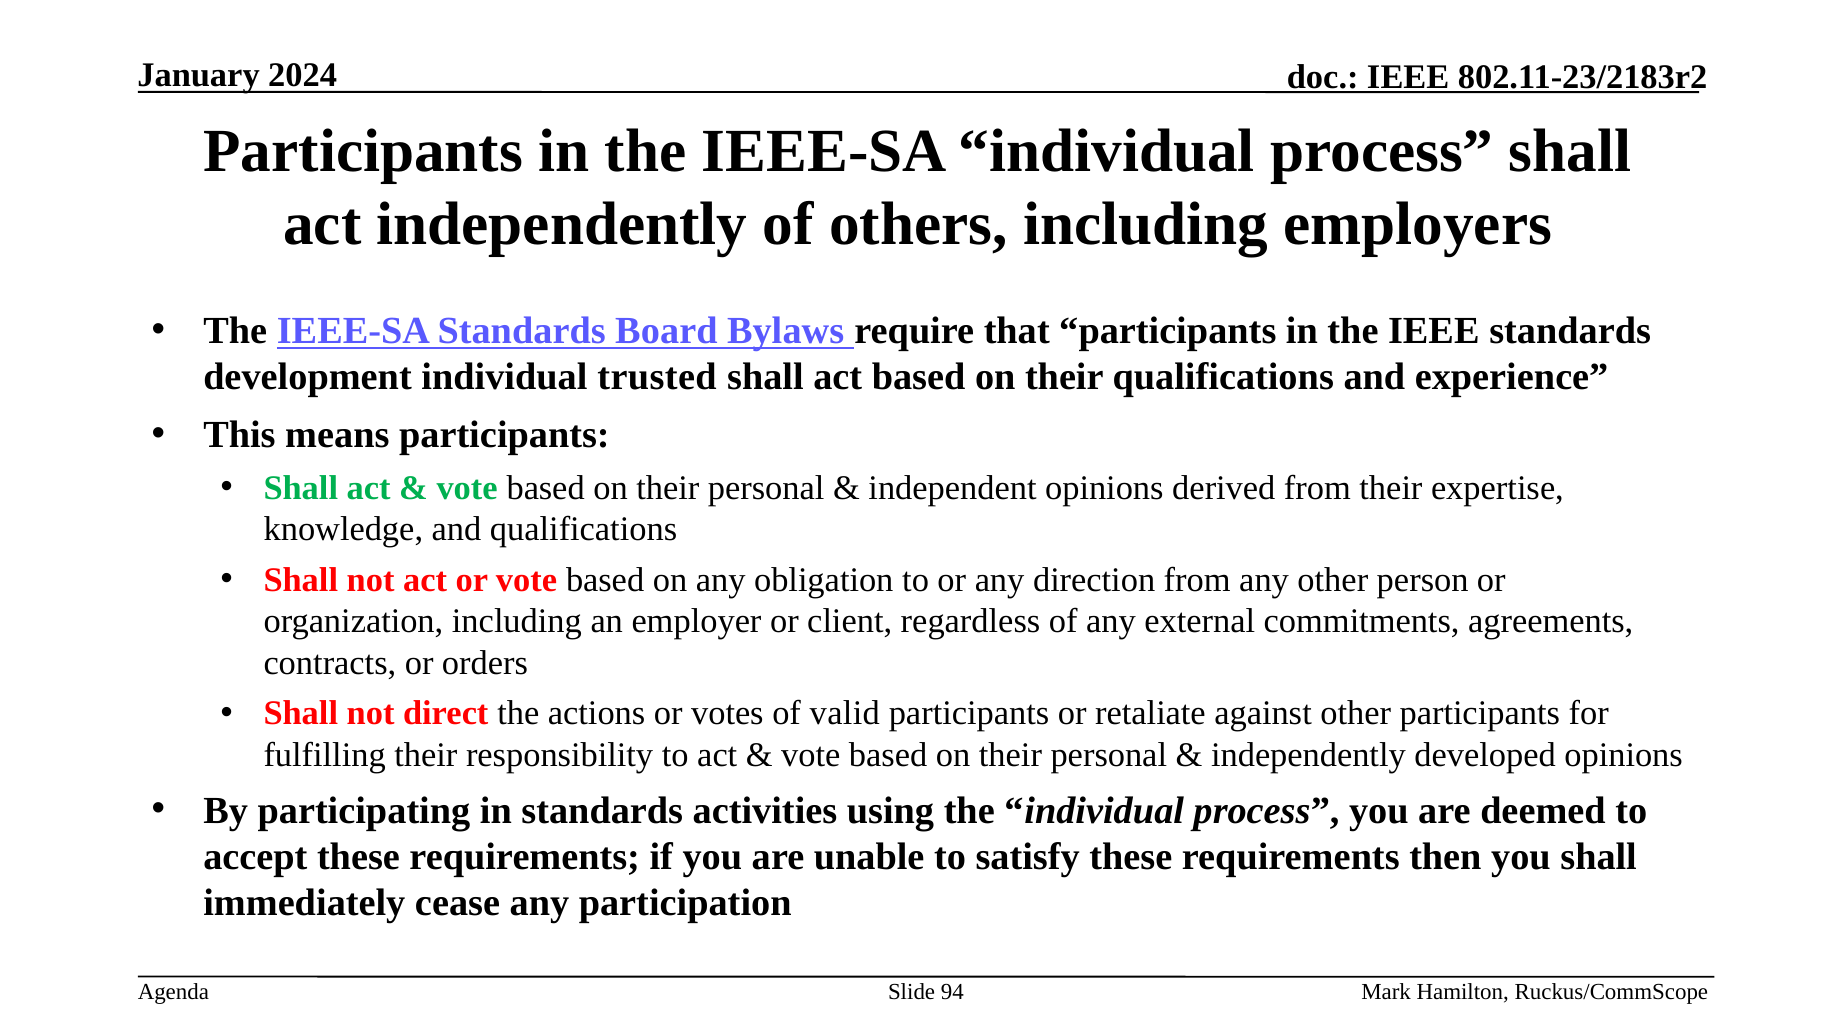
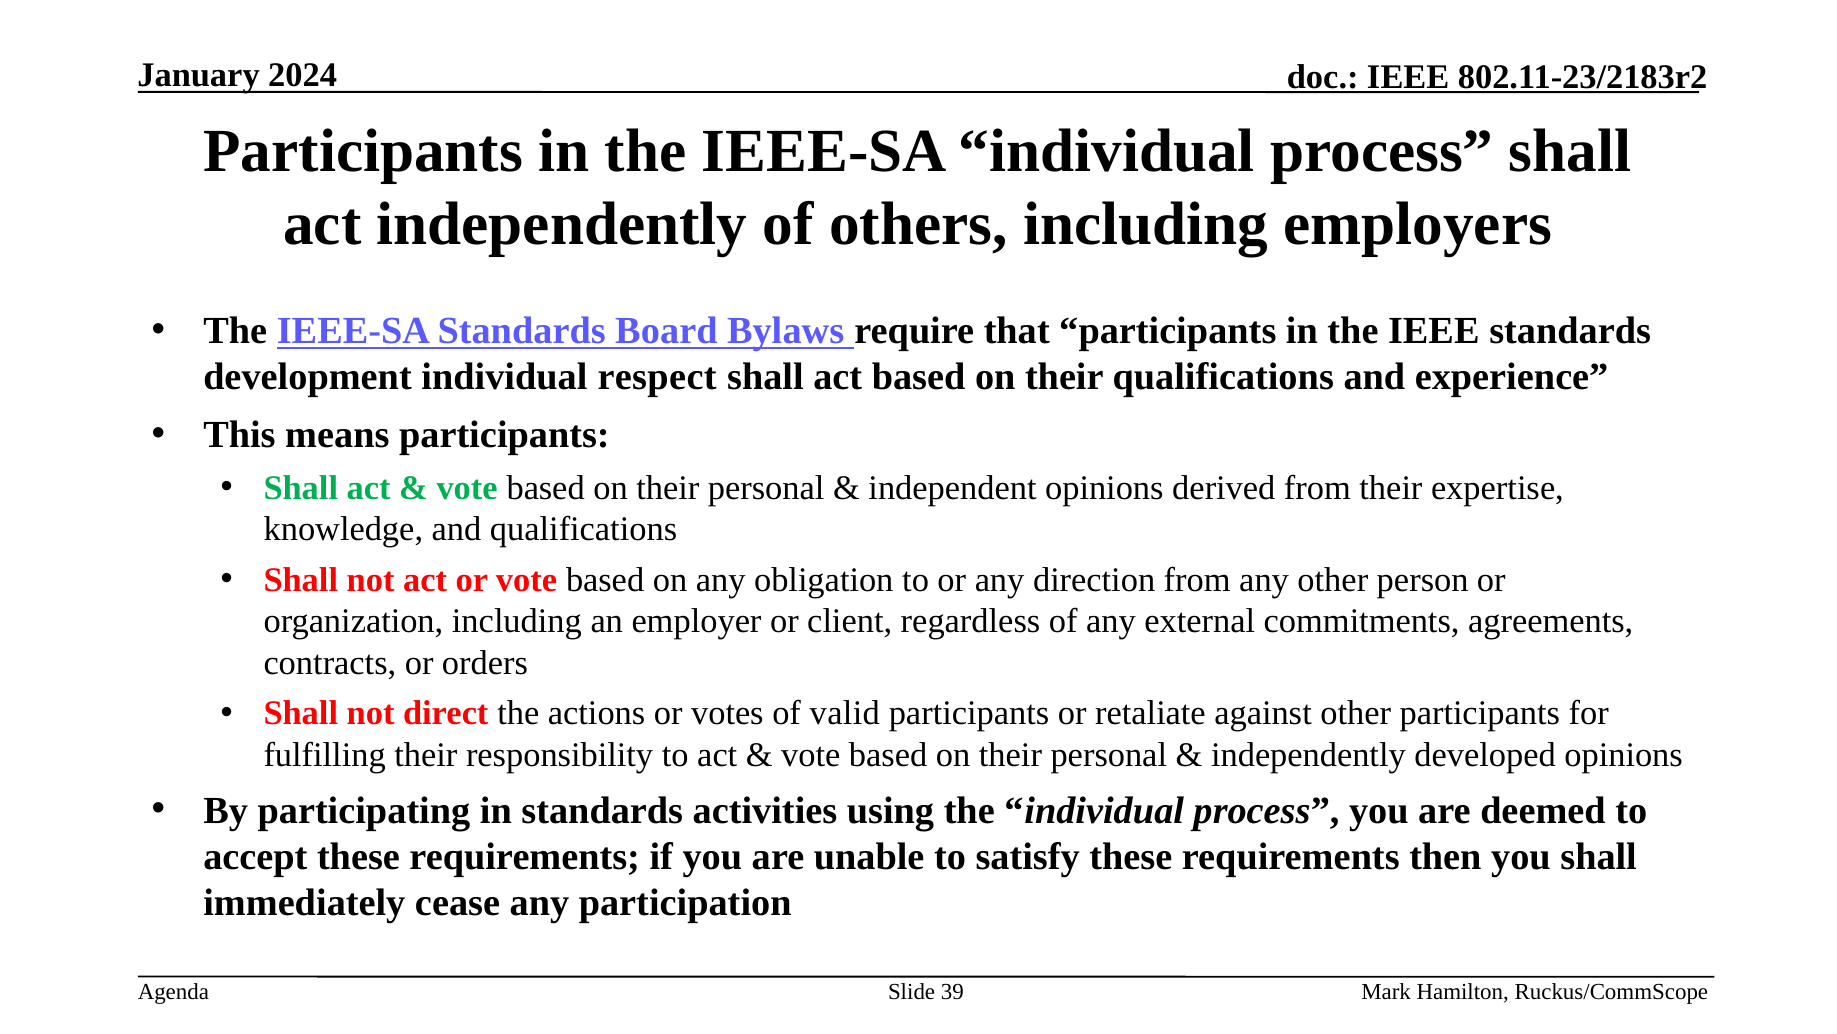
trusted: trusted -> respect
94: 94 -> 39
